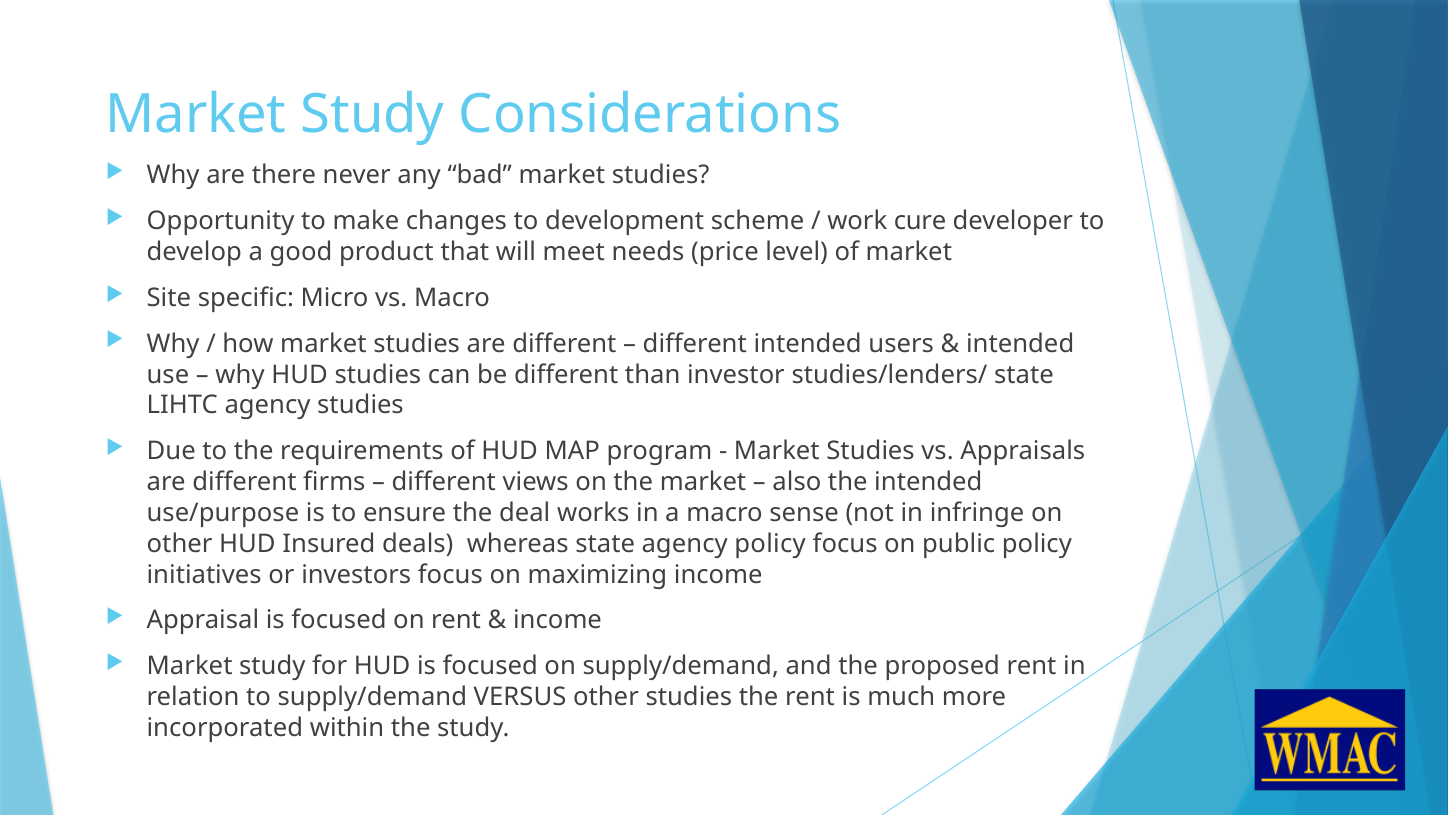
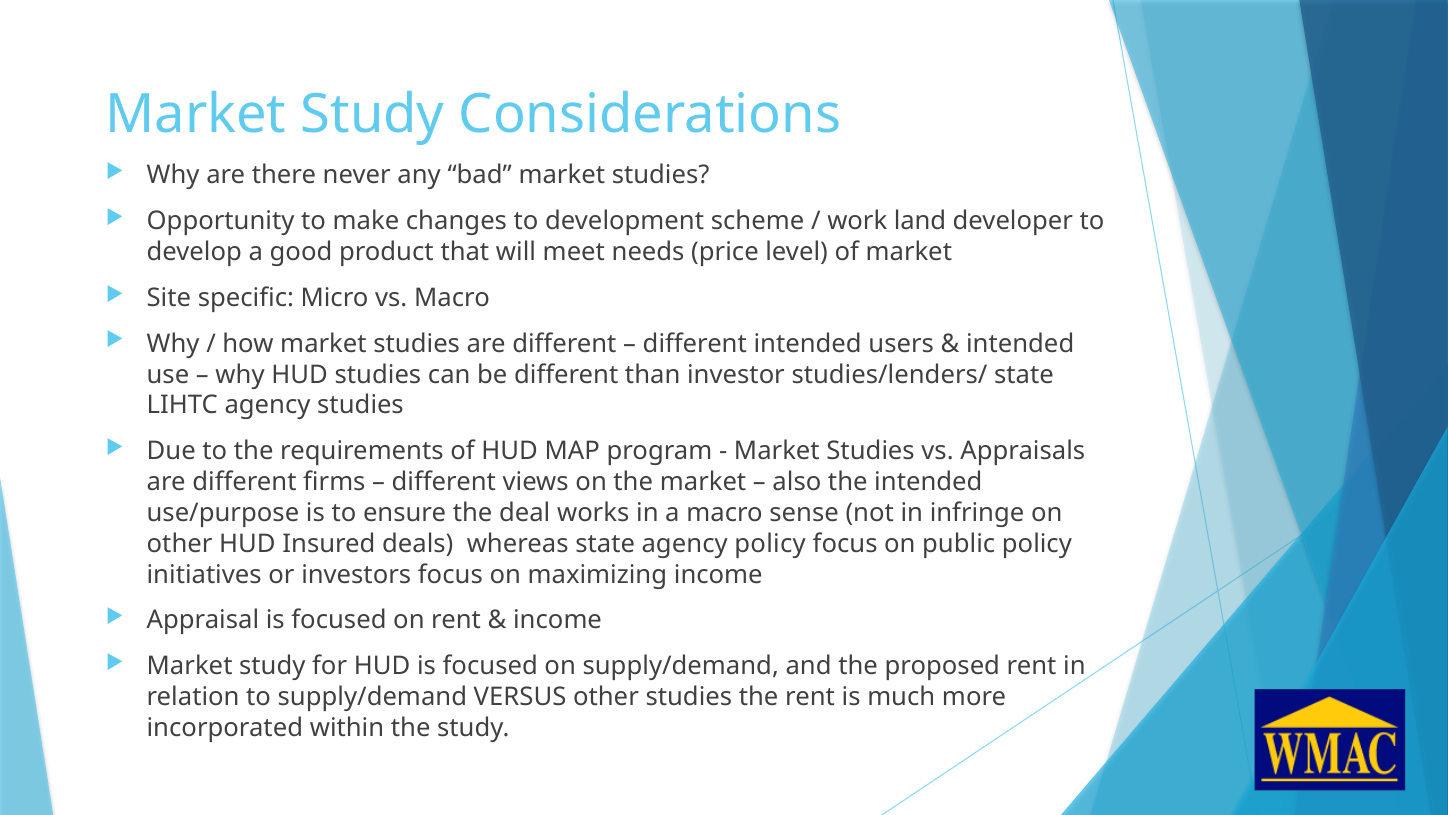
cure: cure -> land
